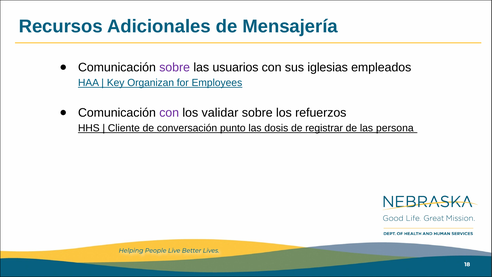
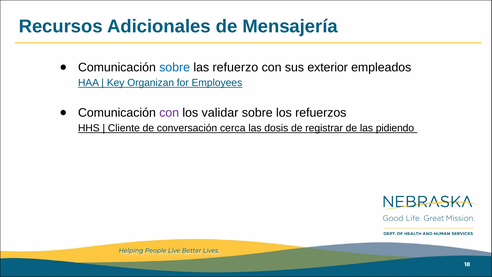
sobre at (175, 67) colour: purple -> blue
usuarios: usuarios -> refuerzo
iglesias: iglesias -> exterior
punto: punto -> cerca
persona: persona -> pidiendo
